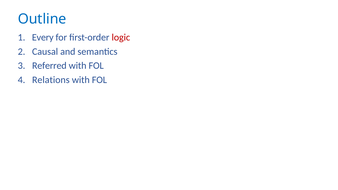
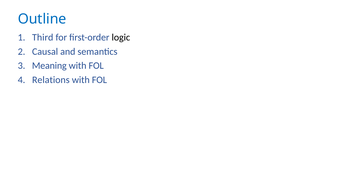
Every: Every -> Third
logic colour: red -> black
Referred: Referred -> Meaning
